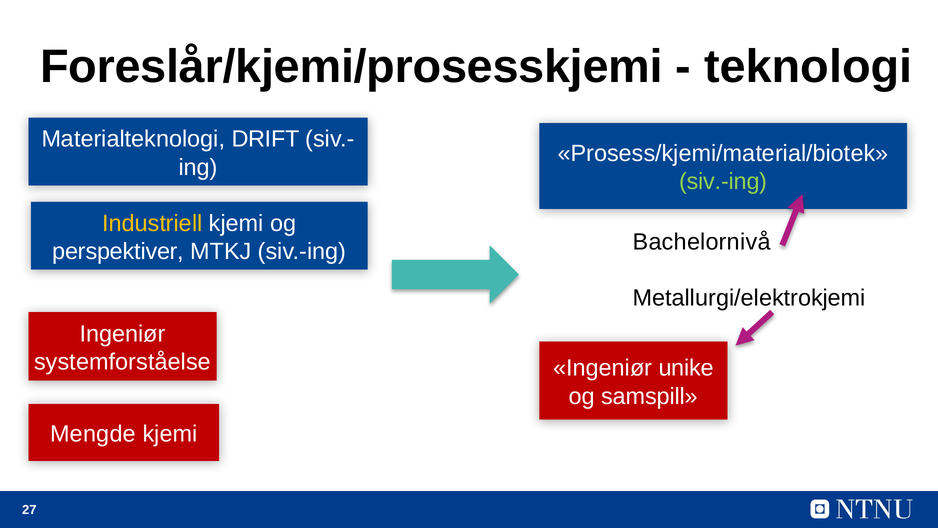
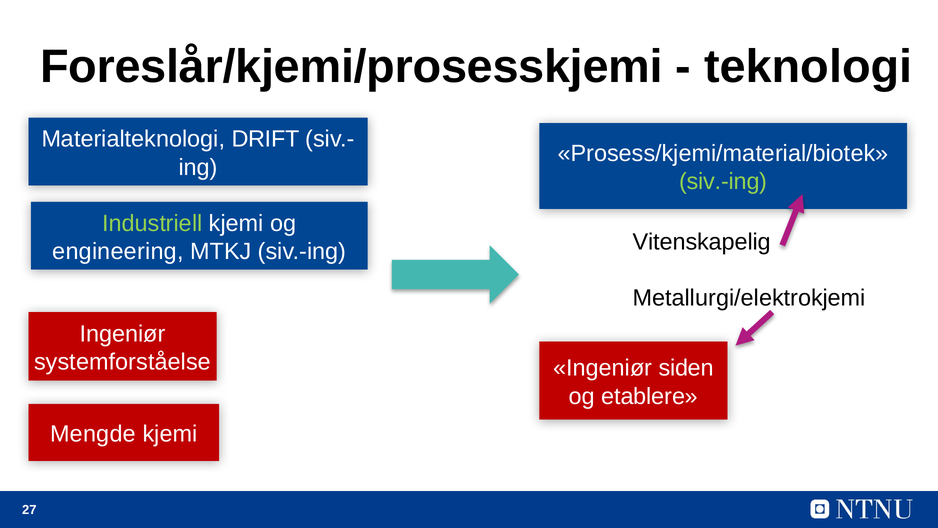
Industriell colour: yellow -> light green
Bachelornivå: Bachelornivå -> Vitenskapelig
perspektiver: perspektiver -> engineering
unike: unike -> siden
samspill: samspill -> etablere
